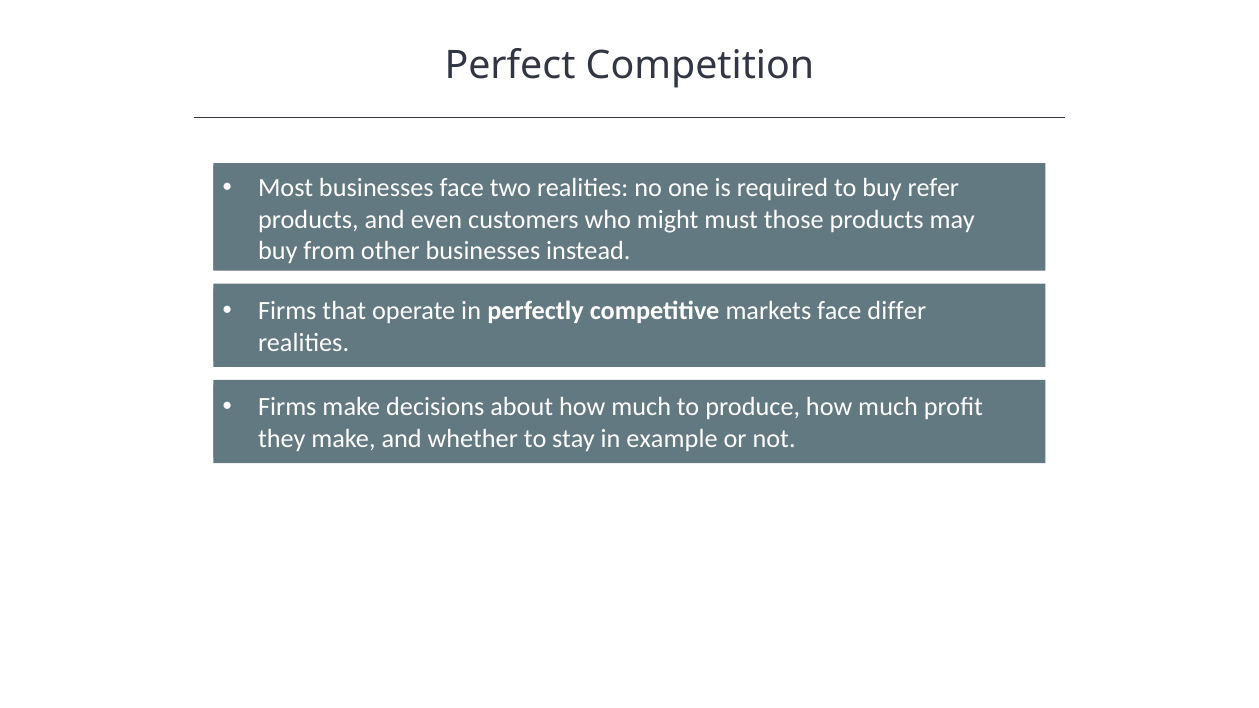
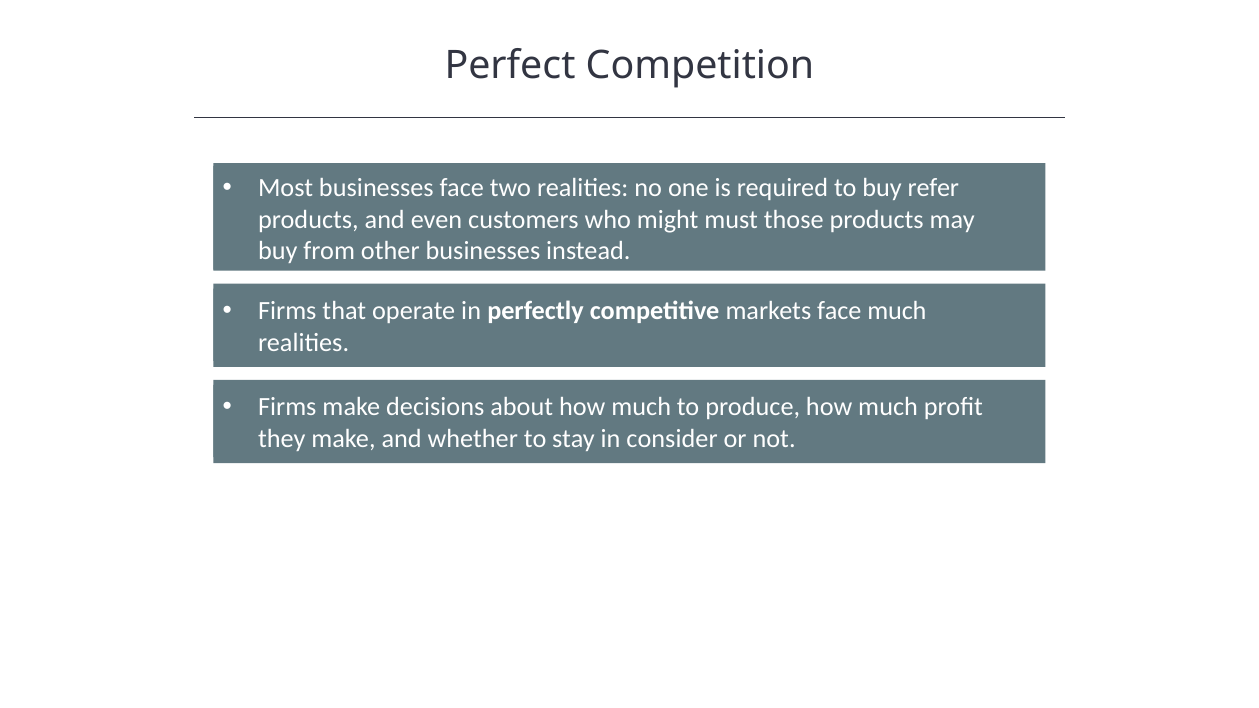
face differ: differ -> much
example: example -> consider
